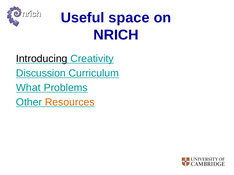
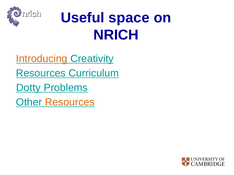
Introducing colour: black -> orange
Discussion at (41, 73): Discussion -> Resources
What: What -> Dotty
